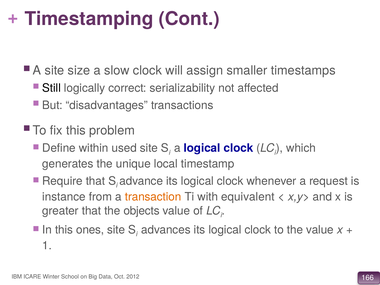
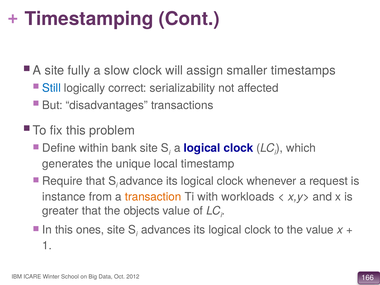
size: size -> fully
Still colour: black -> blue
used: used -> bank
equivalent: equivalent -> workloads
